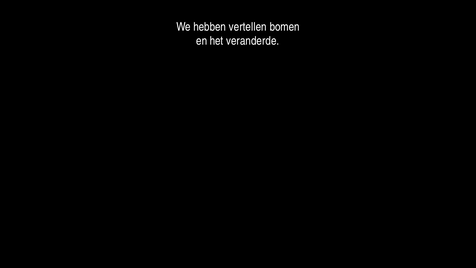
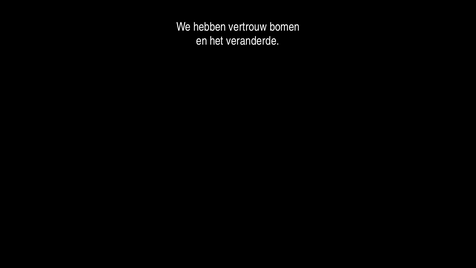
vertellen: vertellen -> vertrouw
